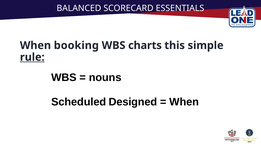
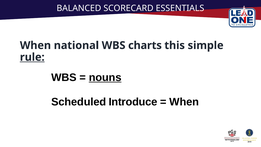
booking: booking -> national
nouns underline: none -> present
Designed: Designed -> Introduce
